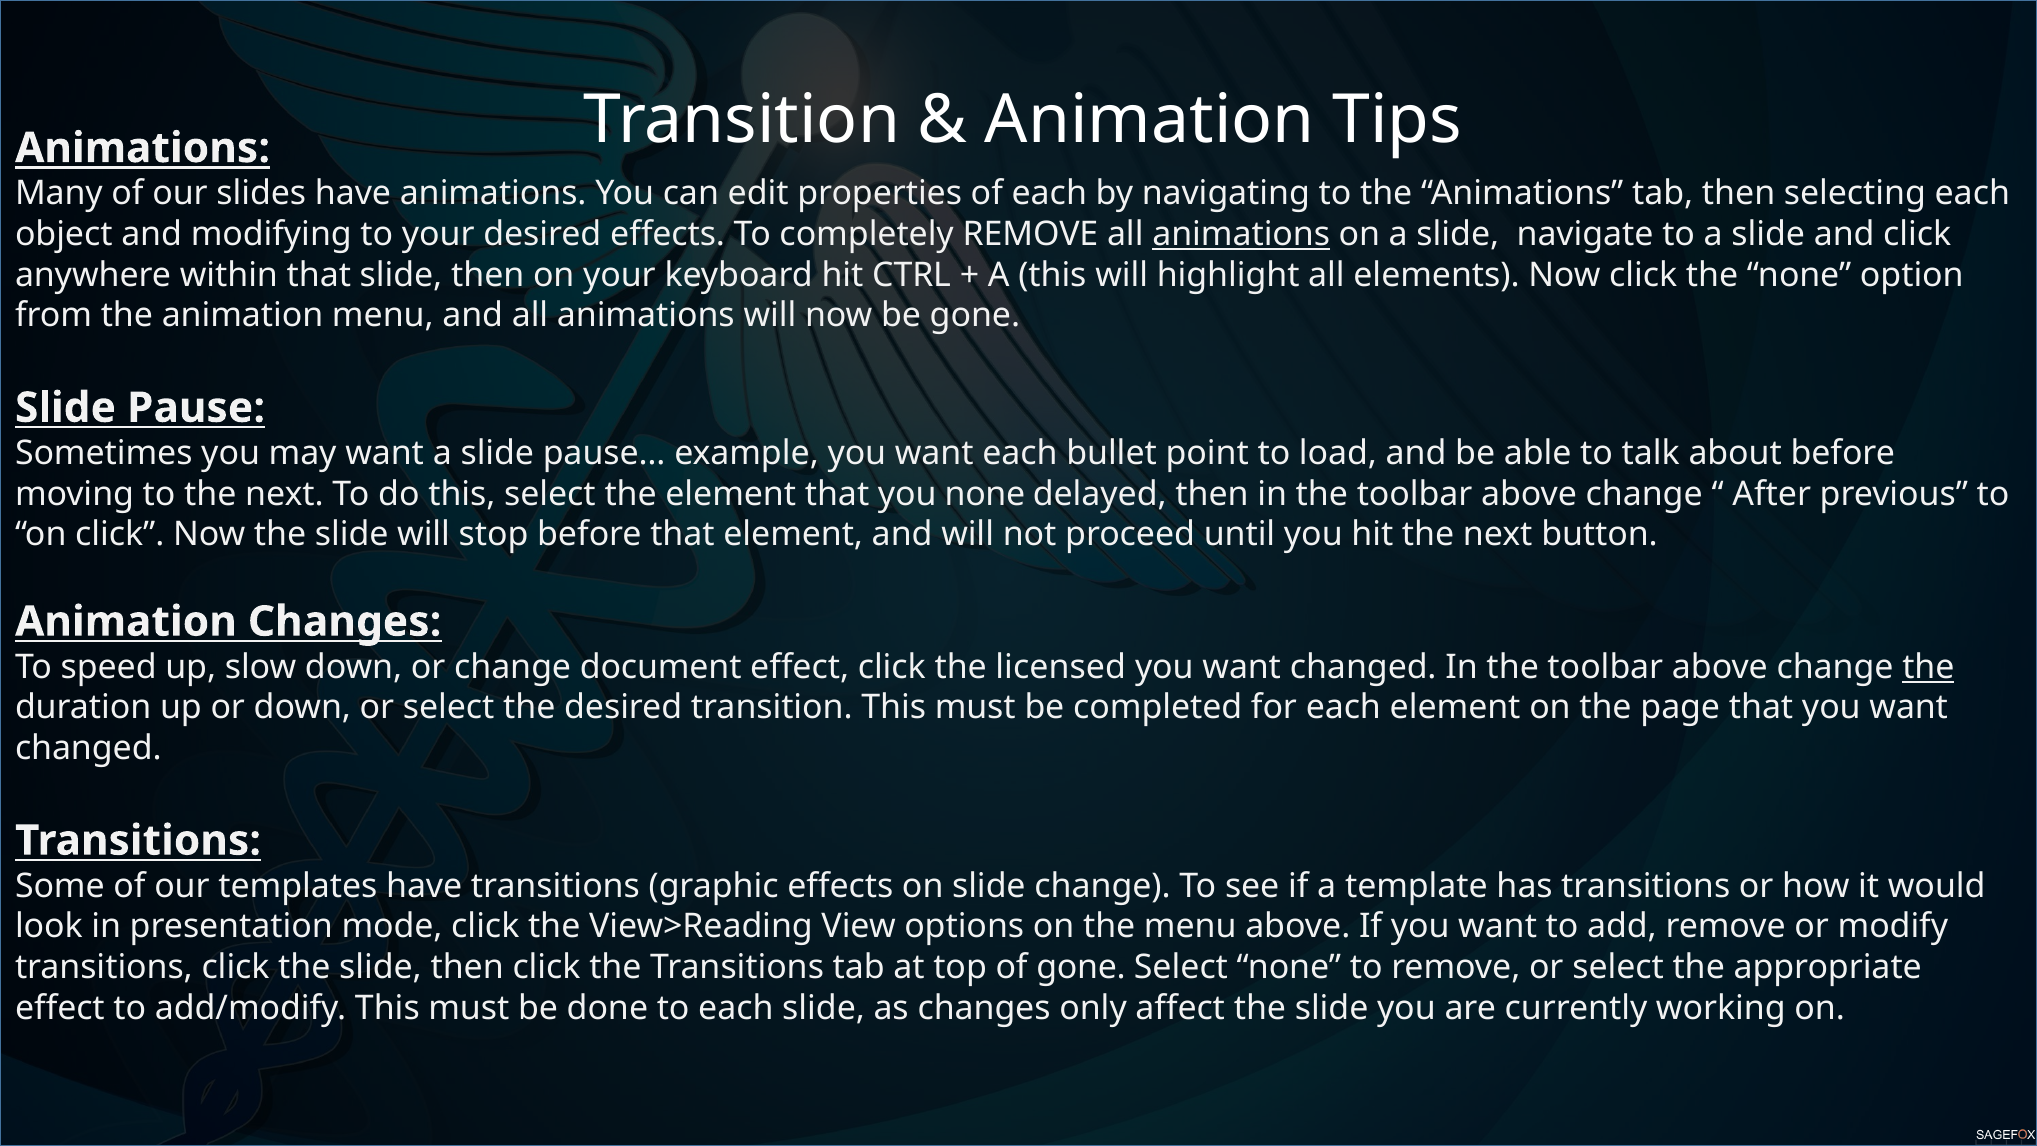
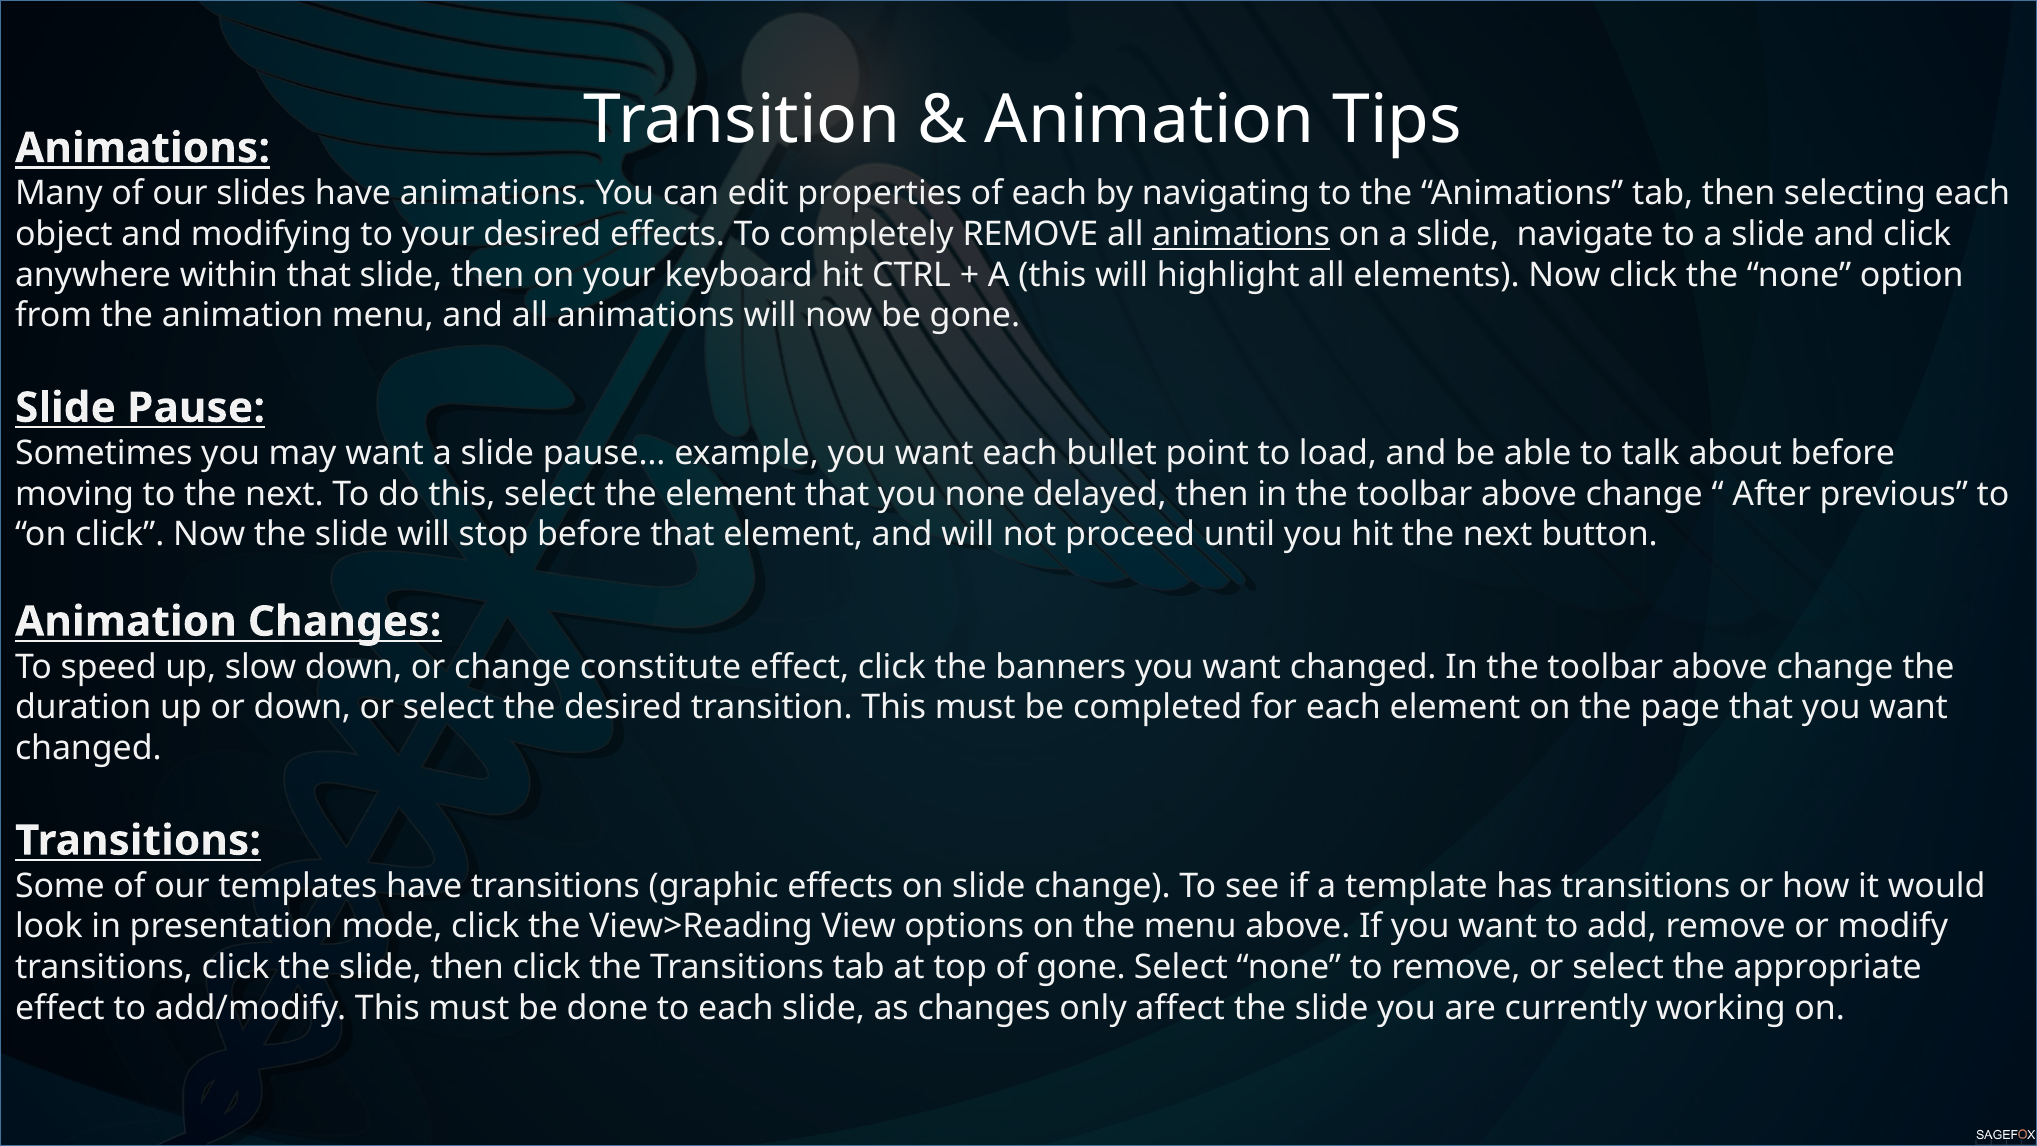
document: document -> constitute
licensed: licensed -> banners
the at (1928, 667) underline: present -> none
